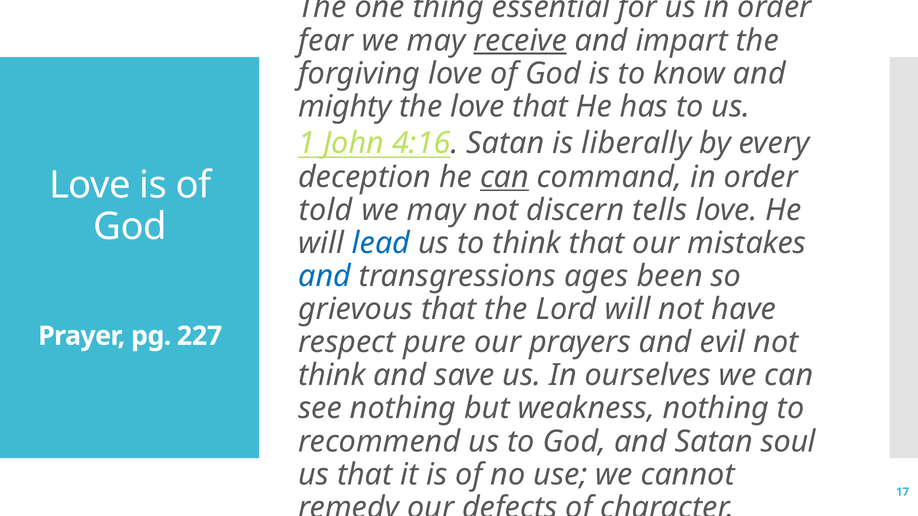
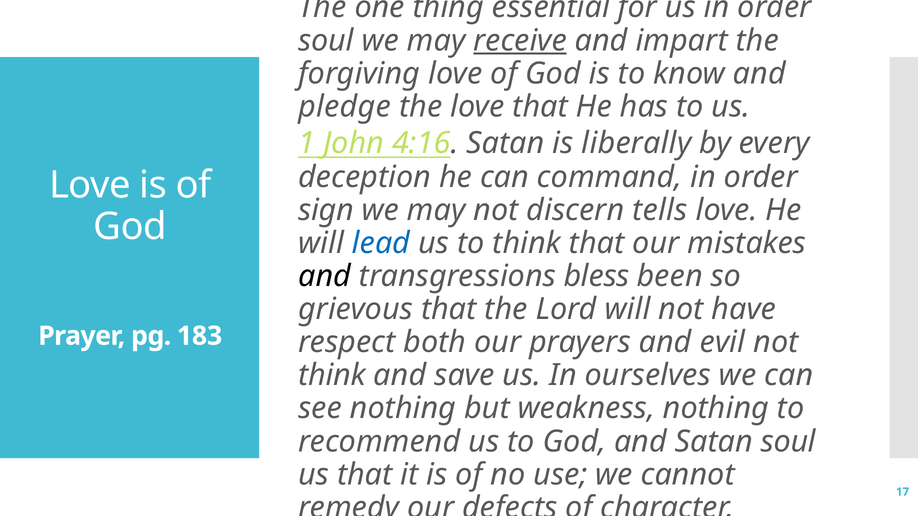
fear at (326, 40): fear -> soul
mighty: mighty -> pledge
can at (504, 177) underline: present -> none
told: told -> sign
and at (325, 276) colour: blue -> black
ages: ages -> bless
227: 227 -> 183
pure: pure -> both
